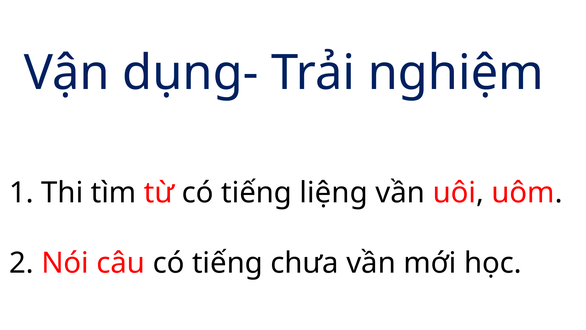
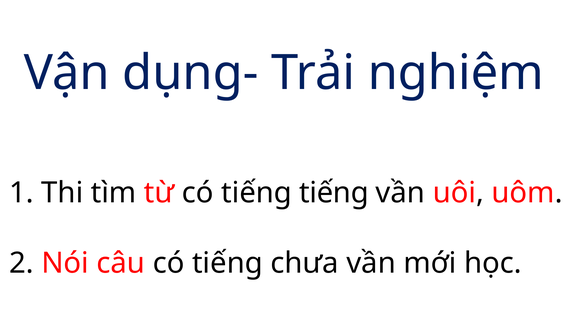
tiếng liệng: liệng -> tiếng
